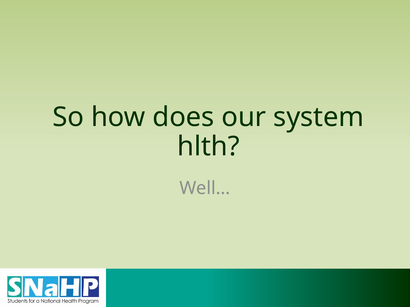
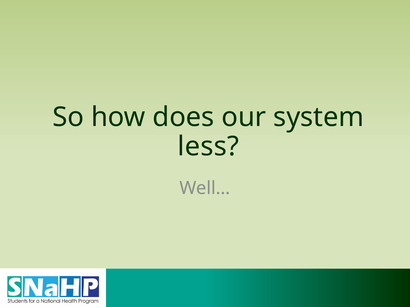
hlth: hlth -> less
